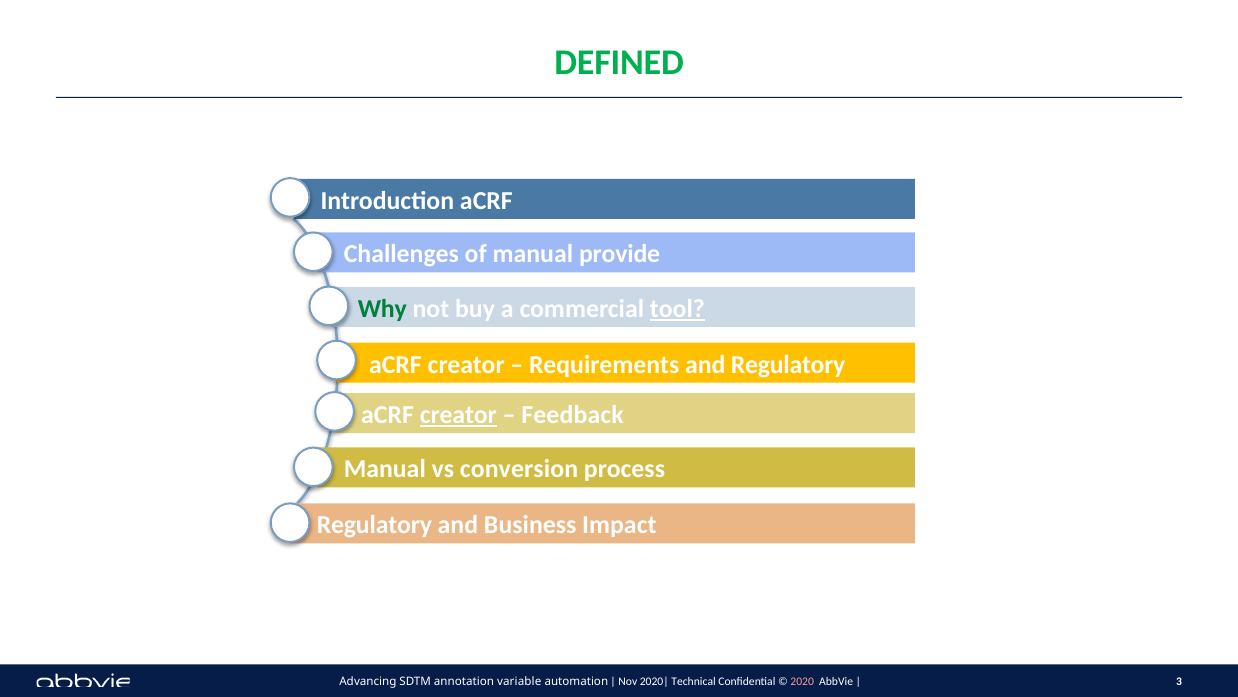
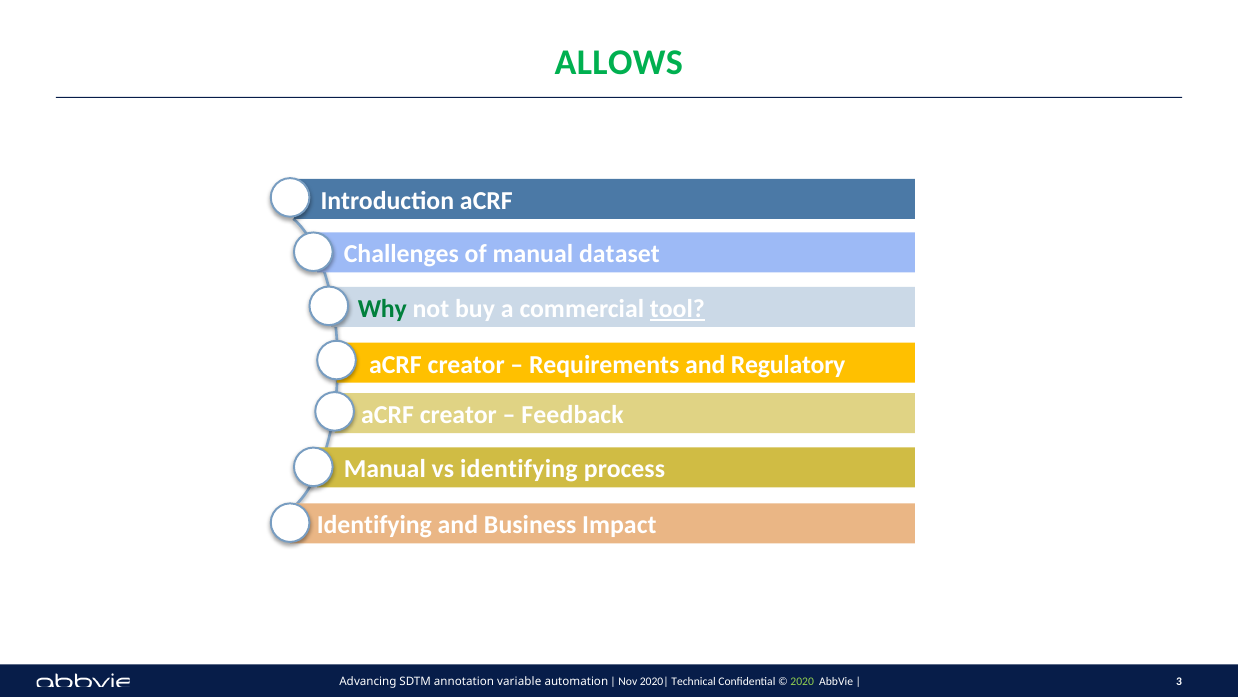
DEFINED: DEFINED -> ALLOWS
provide: provide -> dataset
creator at (458, 415) underline: present -> none
vs conversion: conversion -> identifying
Regulatory at (374, 525): Regulatory -> Identifying
2020 colour: pink -> light green
